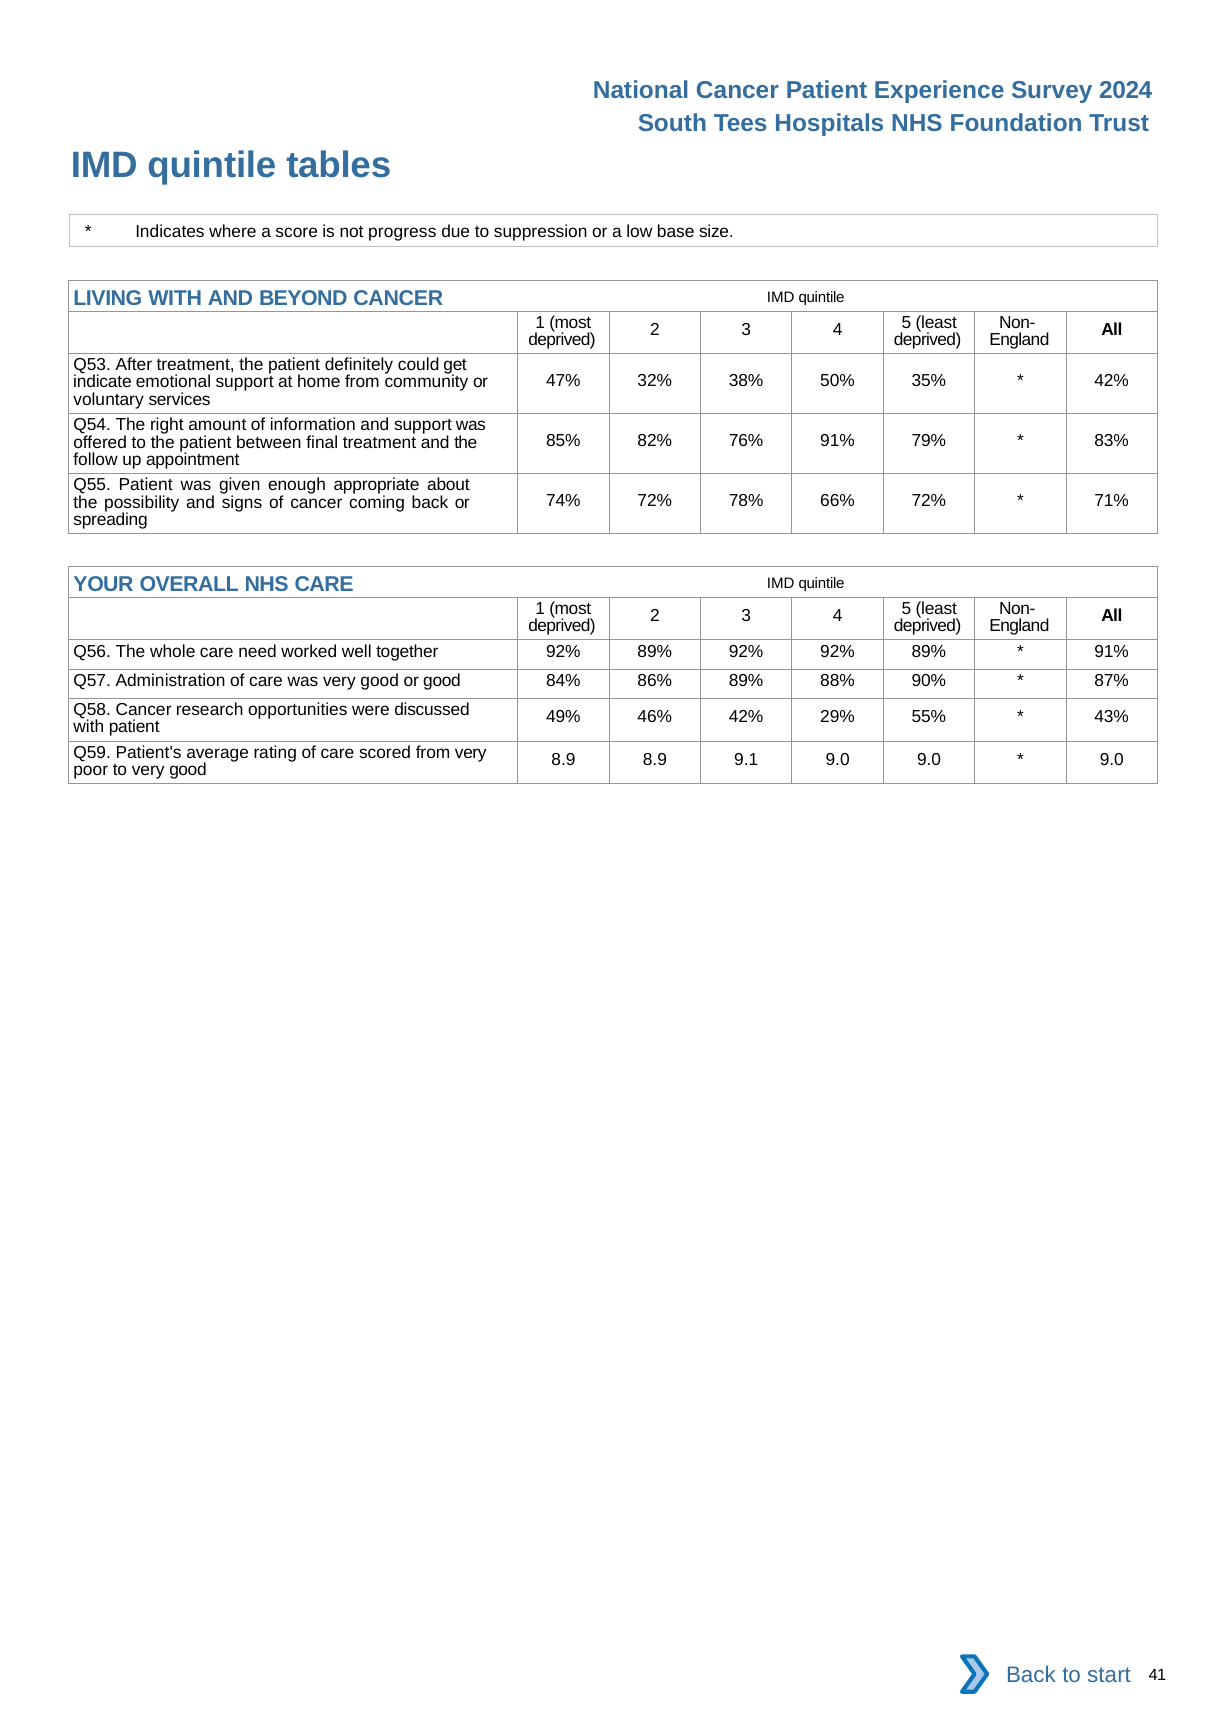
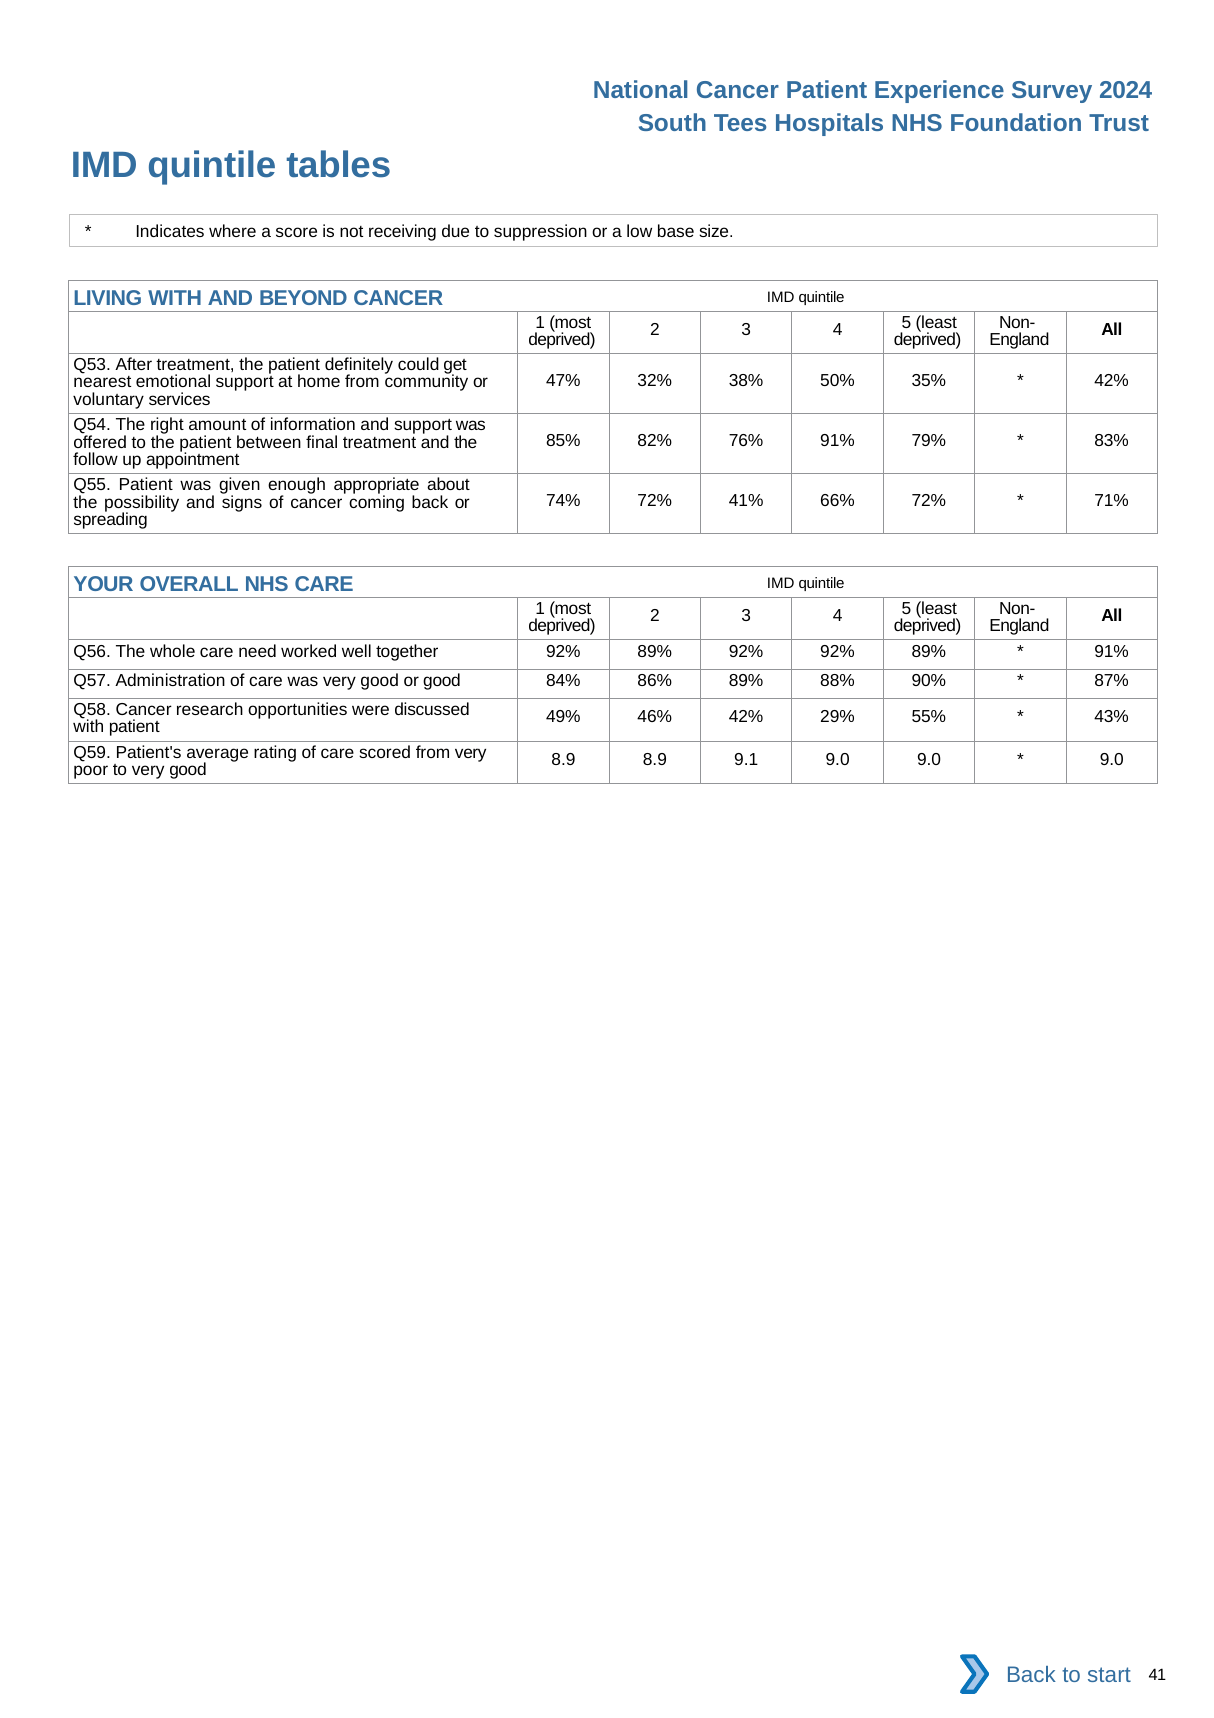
progress: progress -> receiving
indicate: indicate -> nearest
78%: 78% -> 41%
